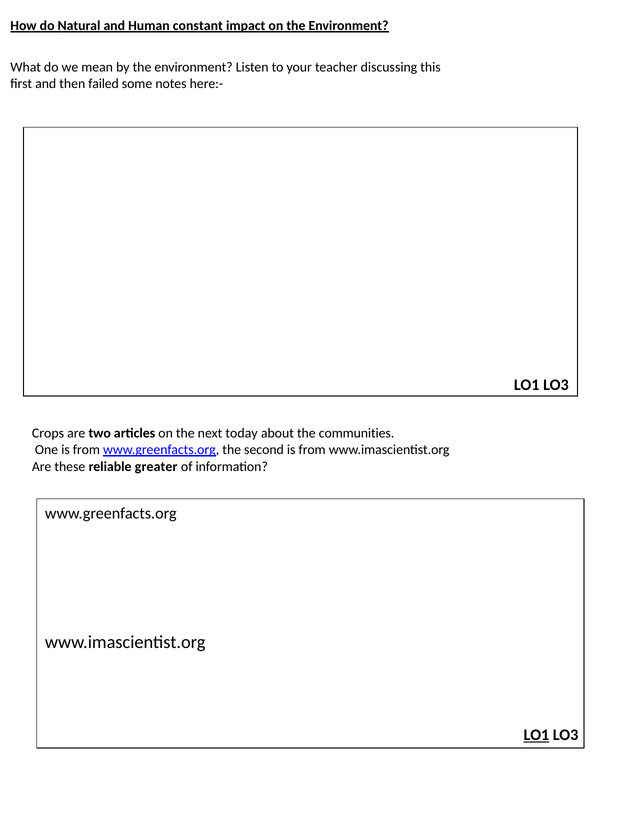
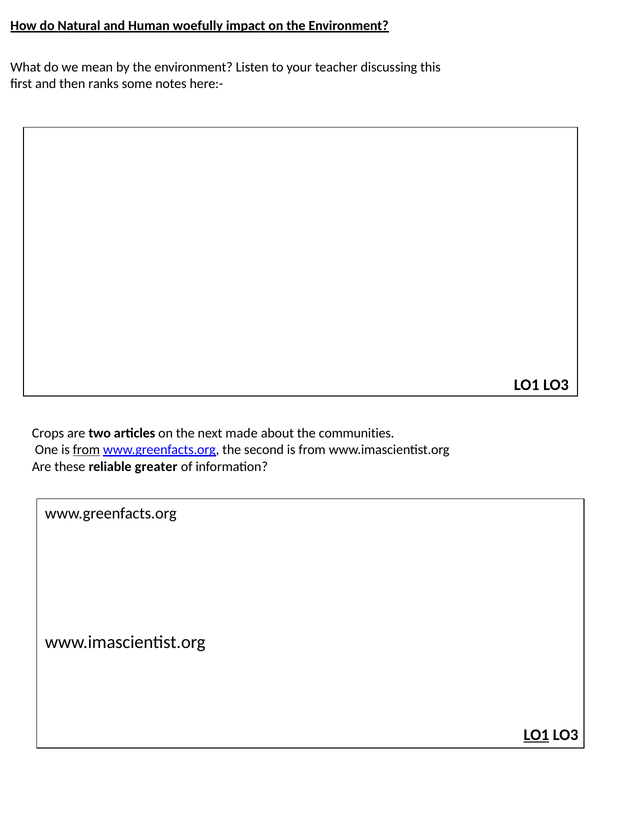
constant: constant -> woefully
failed: failed -> ranks
today: today -> made
from at (86, 450) underline: none -> present
